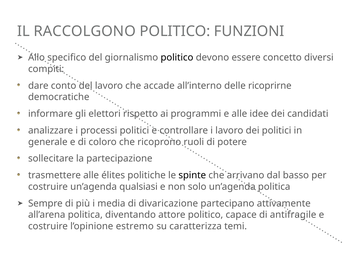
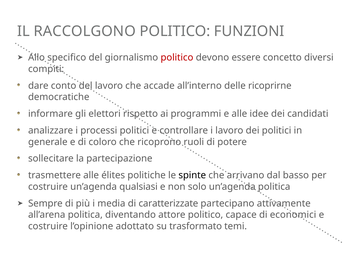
politico at (177, 57) colour: black -> red
divaricazione: divaricazione -> caratterizzate
antifragile: antifragile -> economici
estremo: estremo -> adottato
caratterizza: caratterizza -> trasformato
